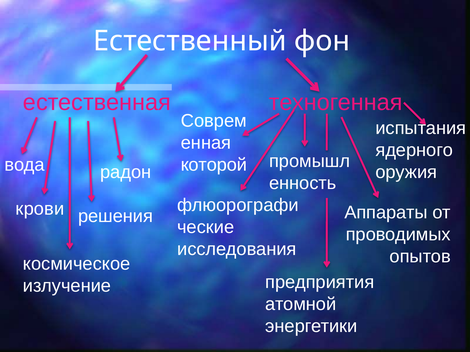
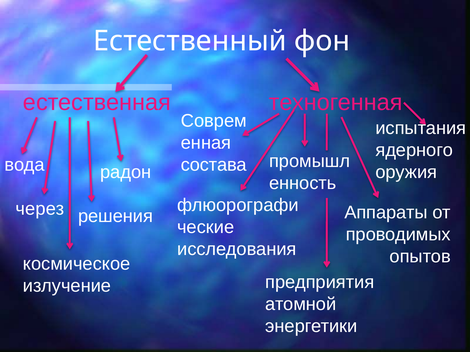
которой: которой -> состава
крови: крови -> через
